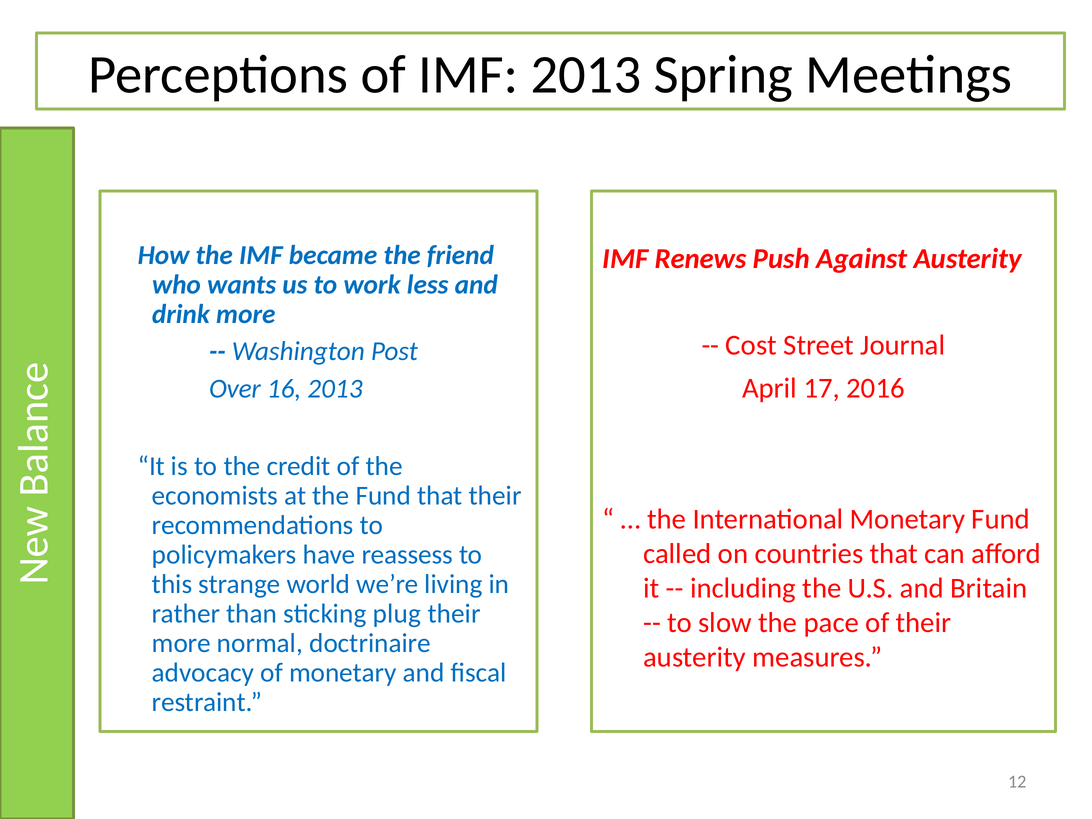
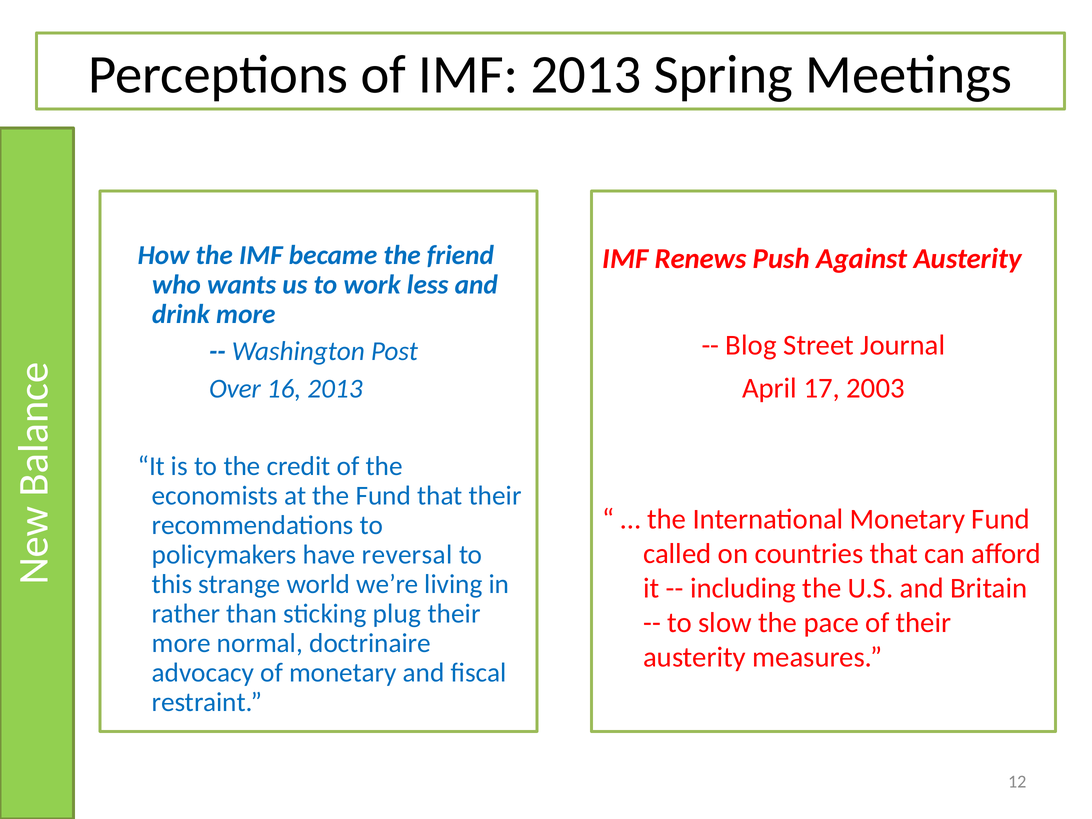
Cost: Cost -> Blog
2016: 2016 -> 2003
reassess: reassess -> reversal
